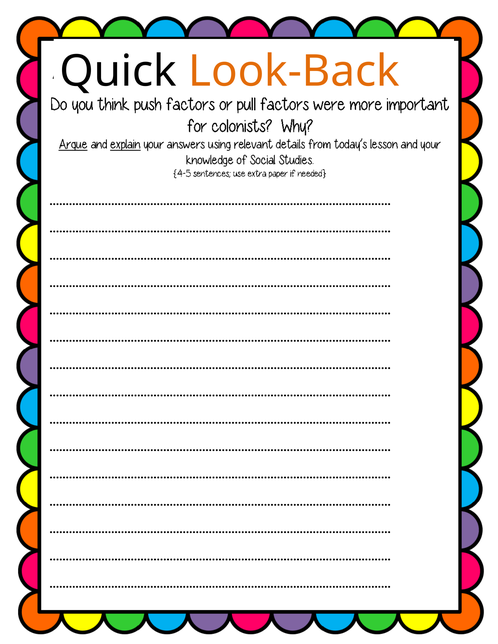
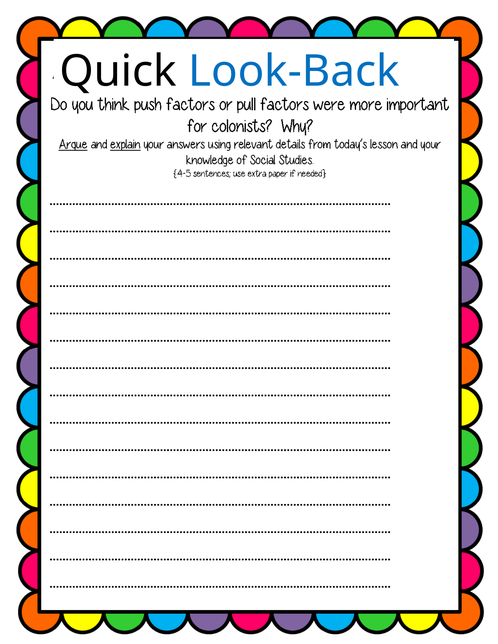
Look-Back colour: orange -> blue
